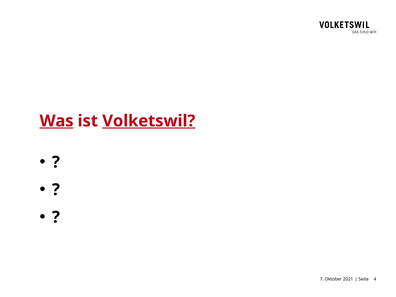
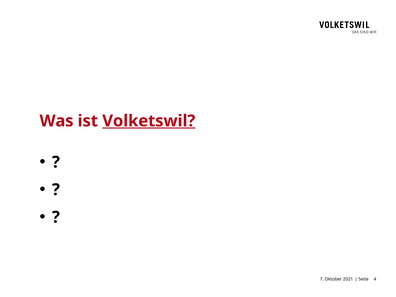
Was underline: present -> none
